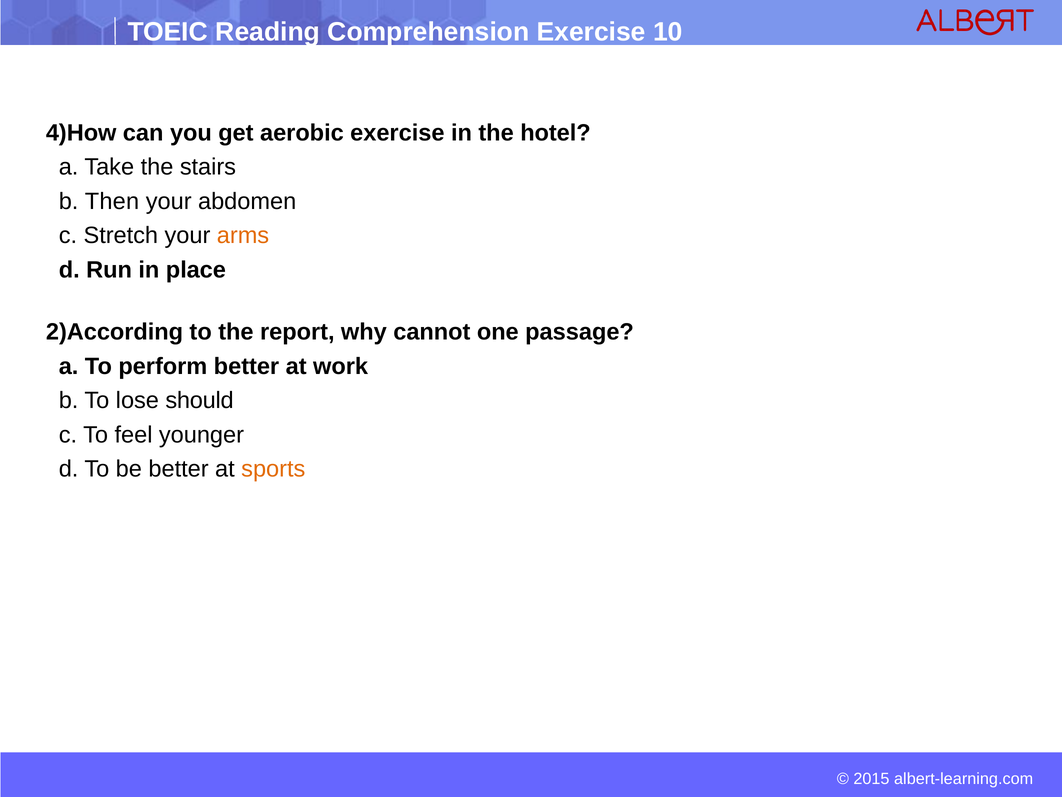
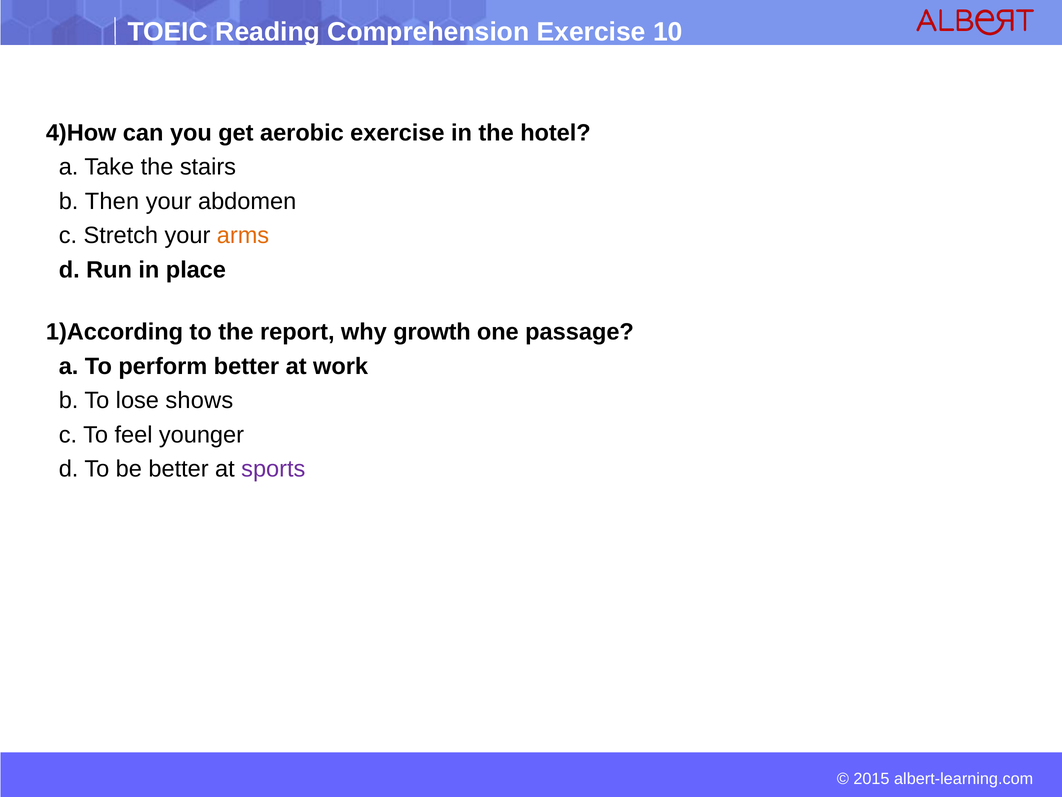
2)According: 2)According -> 1)According
cannot: cannot -> growth
should: should -> shows
sports colour: orange -> purple
